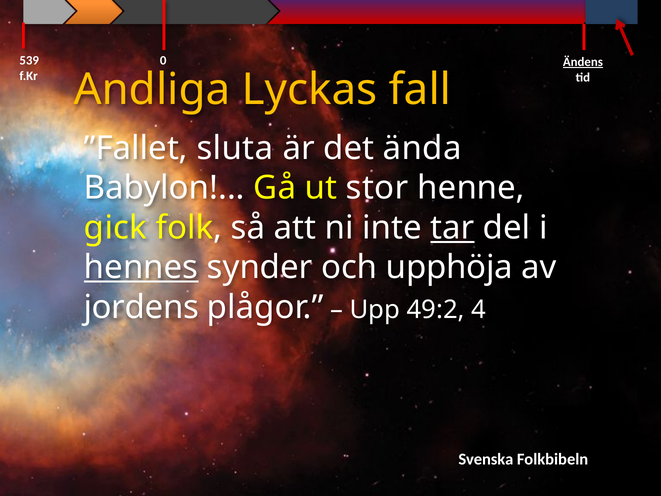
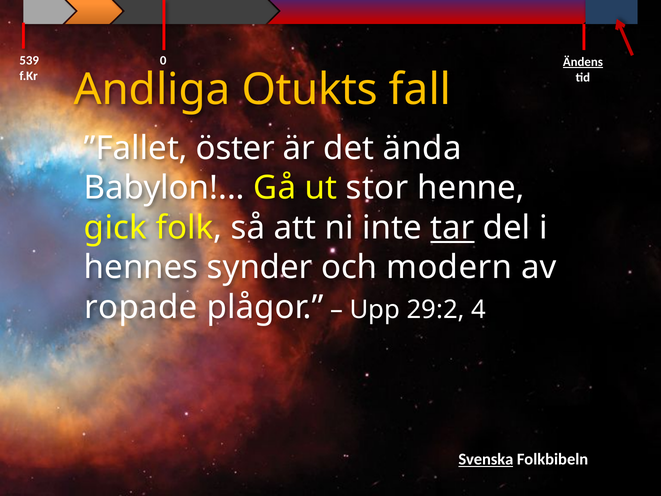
Lyckas: Lyckas -> Otukts
sluta: sluta -> öster
hennes underline: present -> none
upphöja: upphöja -> modern
jordens: jordens -> ropade
49:2: 49:2 -> 29:2
Svenska underline: none -> present
